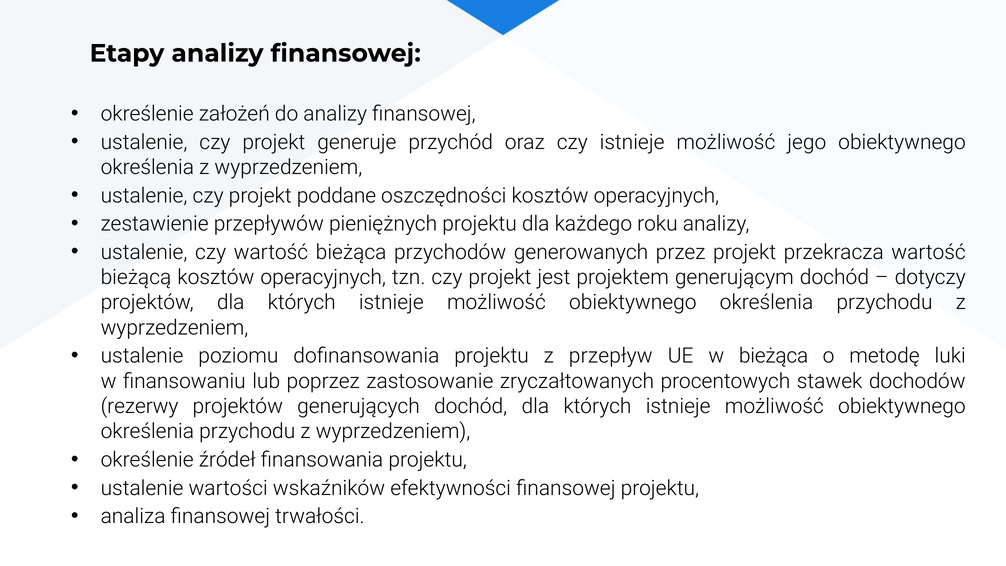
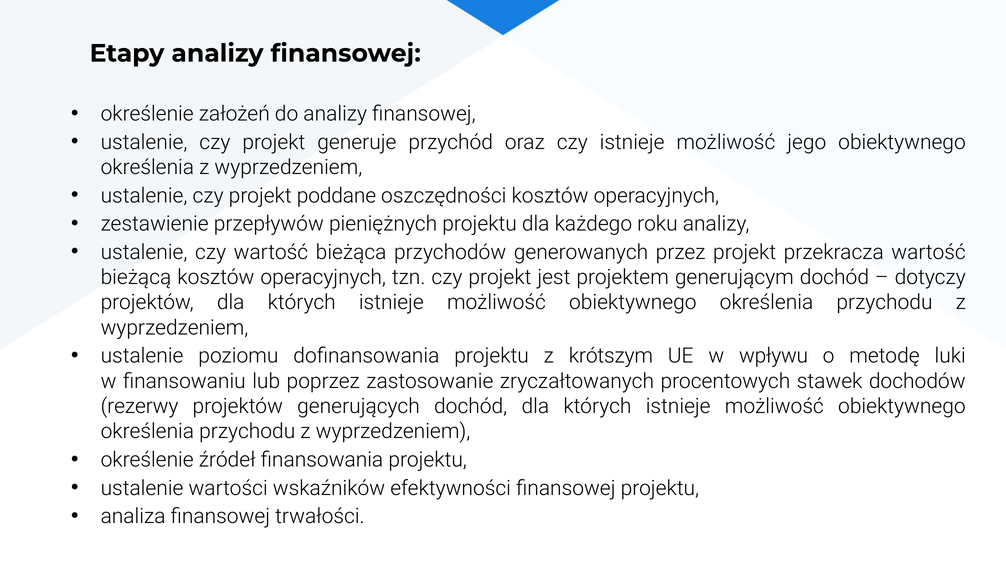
przepływ: przepływ -> krótszym
w bieżąca: bieżąca -> wpływu
